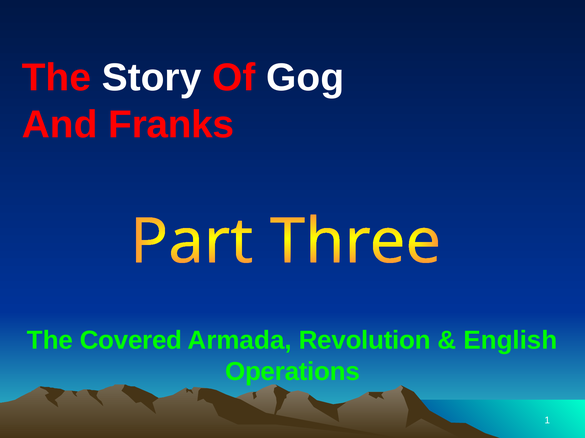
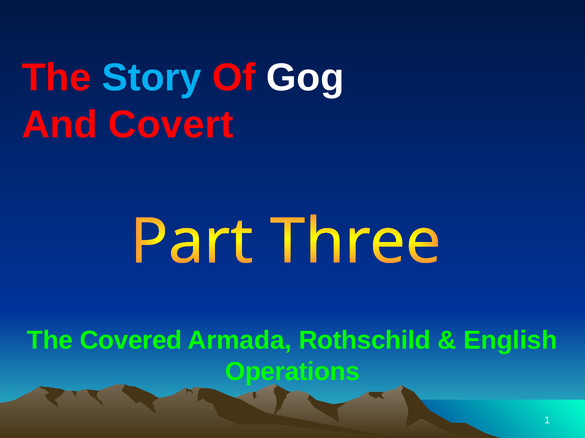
Story colour: white -> light blue
Franks: Franks -> Covert
Revolution: Revolution -> Rothschild
